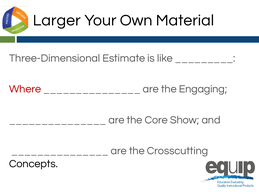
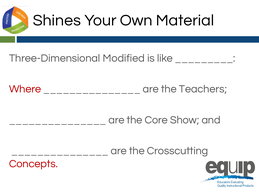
Larger: Larger -> Shines
Estimate: Estimate -> Modified
Engaging: Engaging -> Teachers
Concepts colour: black -> red
